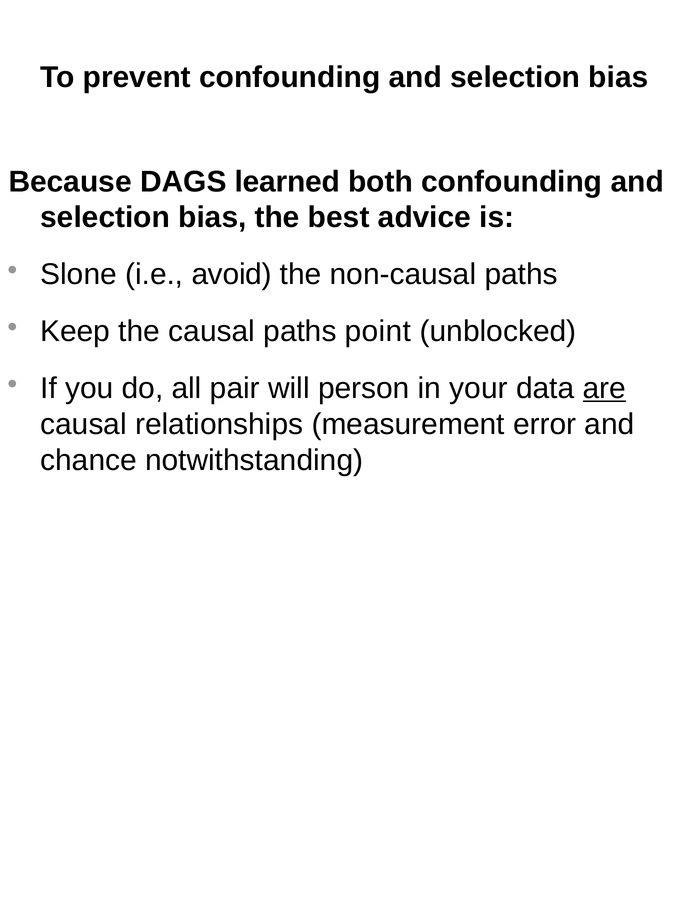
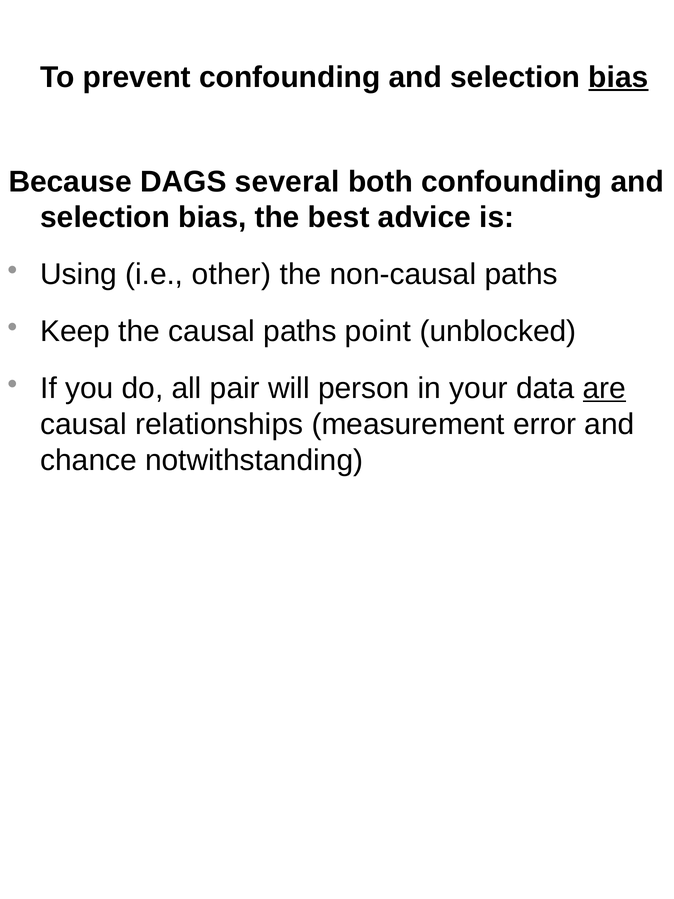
bias at (618, 77) underline: none -> present
learned: learned -> several
Slone: Slone -> Using
avoid: avoid -> other
